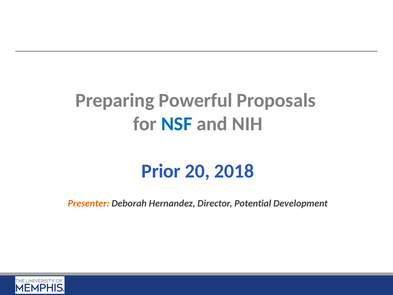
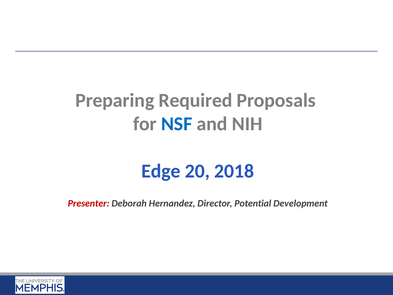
Powerful: Powerful -> Required
Prior: Prior -> Edge
Presenter colour: orange -> red
